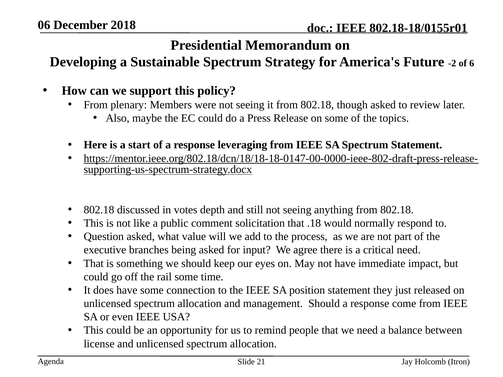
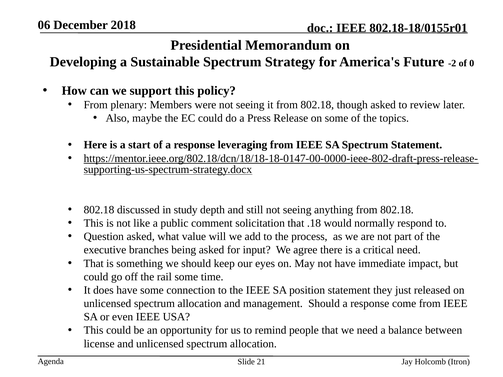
6: 6 -> 0
votes: votes -> study
